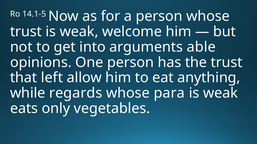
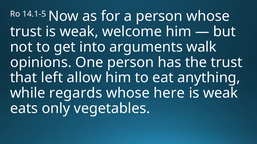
able: able -> walk
para: para -> here
